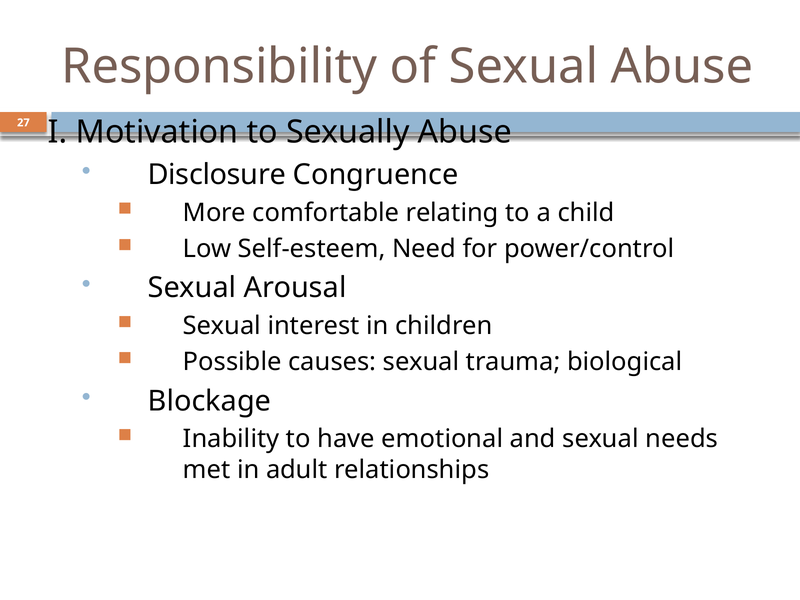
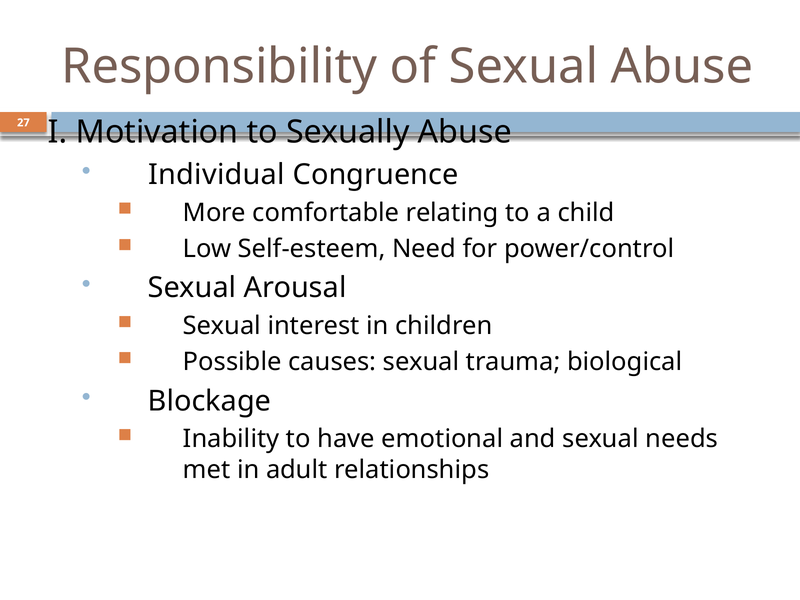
Disclosure: Disclosure -> Individual
